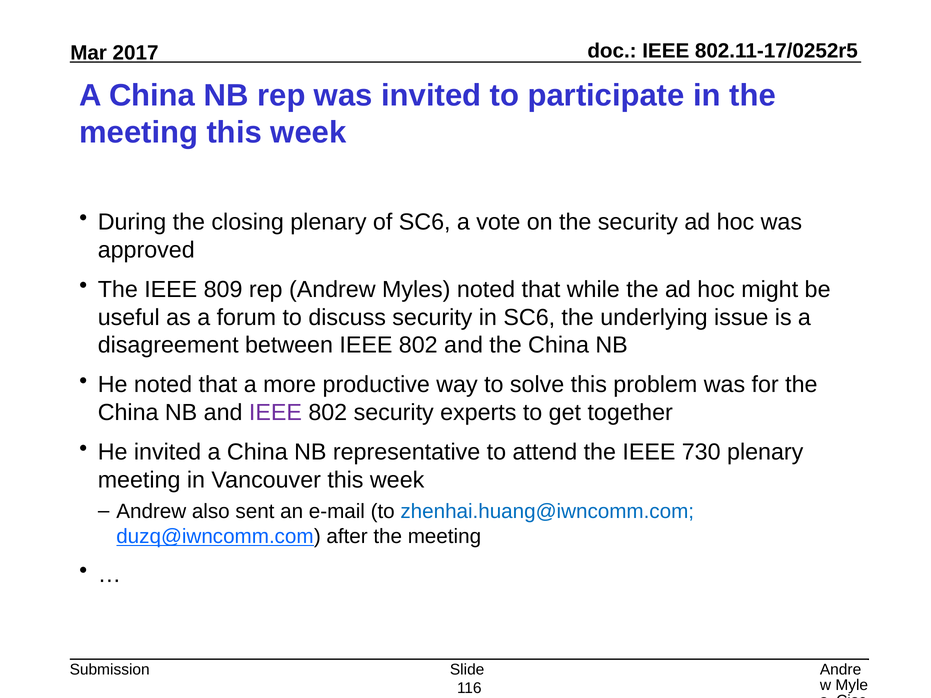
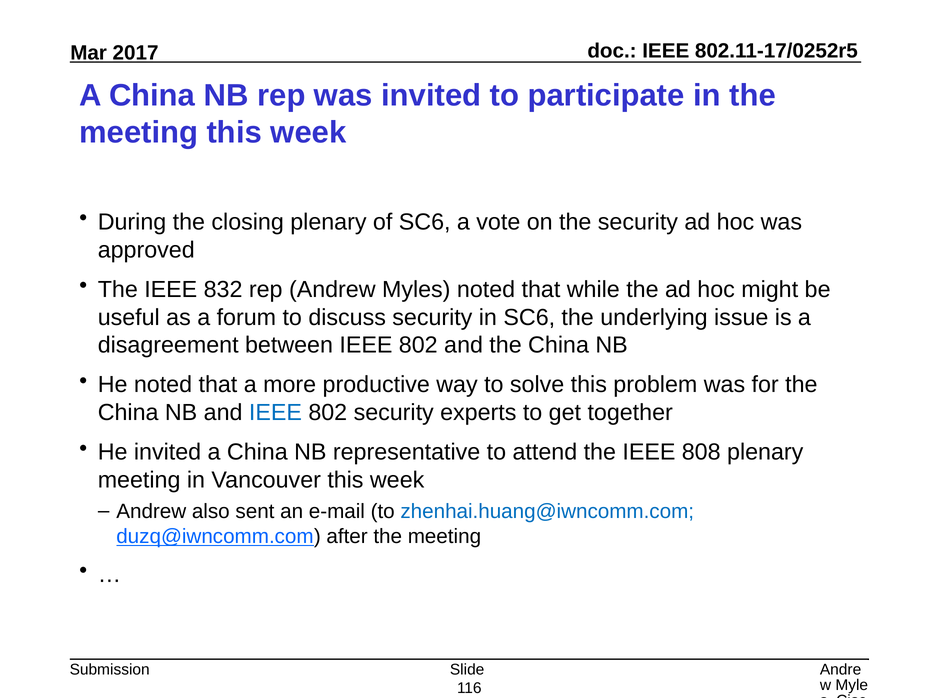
809: 809 -> 832
IEEE at (275, 413) colour: purple -> blue
730: 730 -> 808
